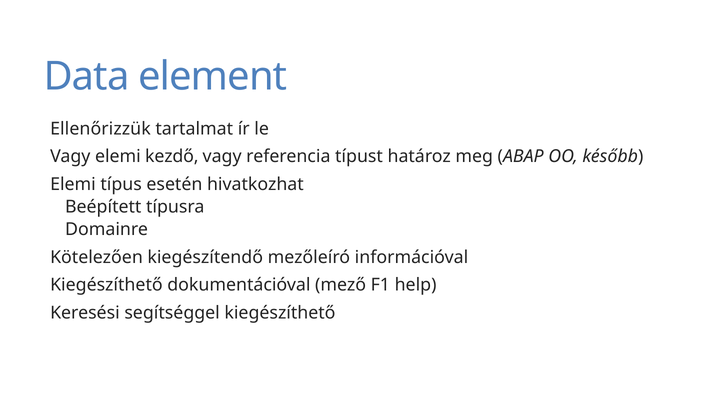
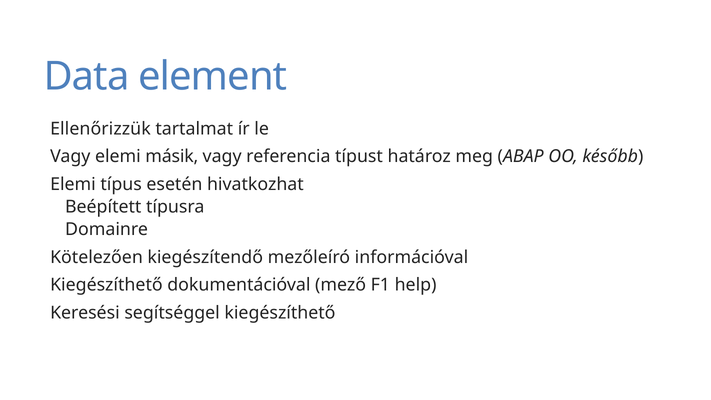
kezdő: kezdő -> másik
